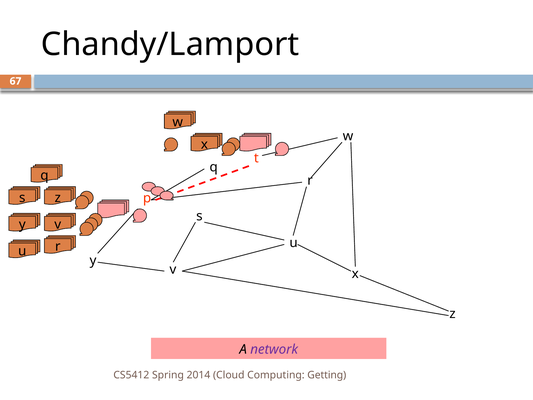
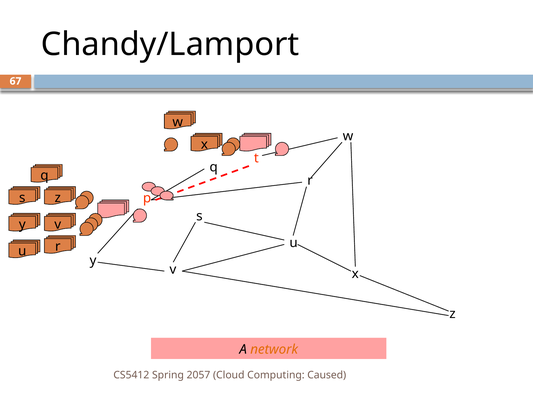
network colour: purple -> orange
2014: 2014 -> 2057
Getting: Getting -> Caused
